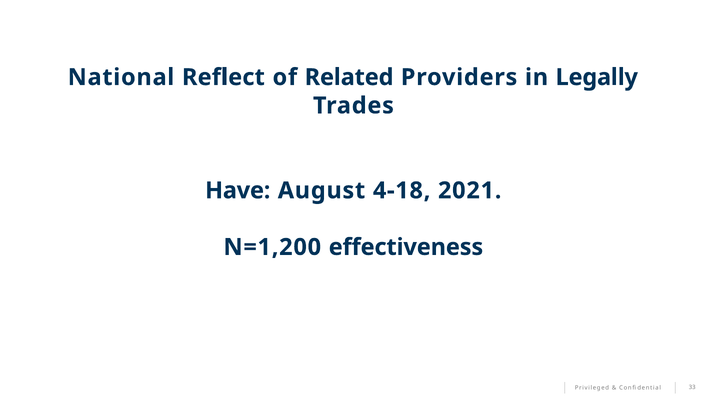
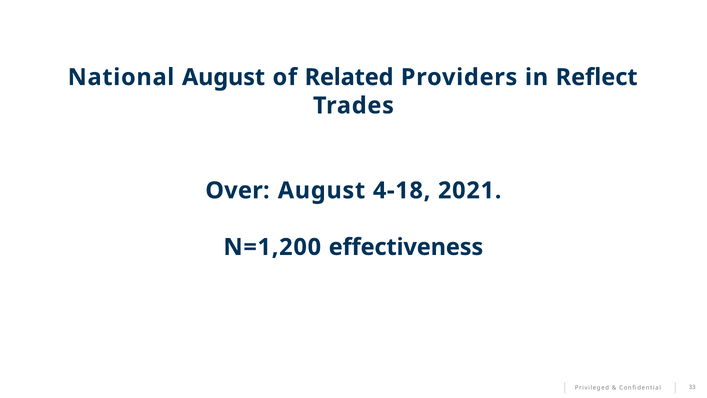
National Reflect: Reflect -> August
Legally: Legally -> Reflect
Have: Have -> Over
